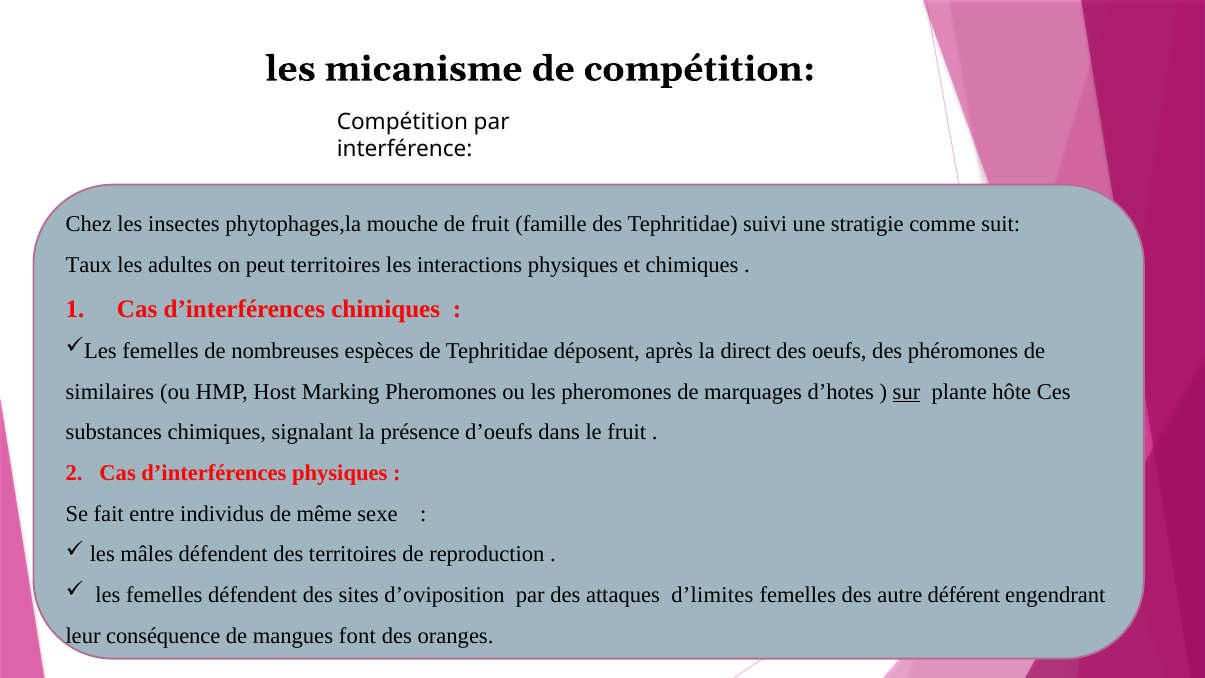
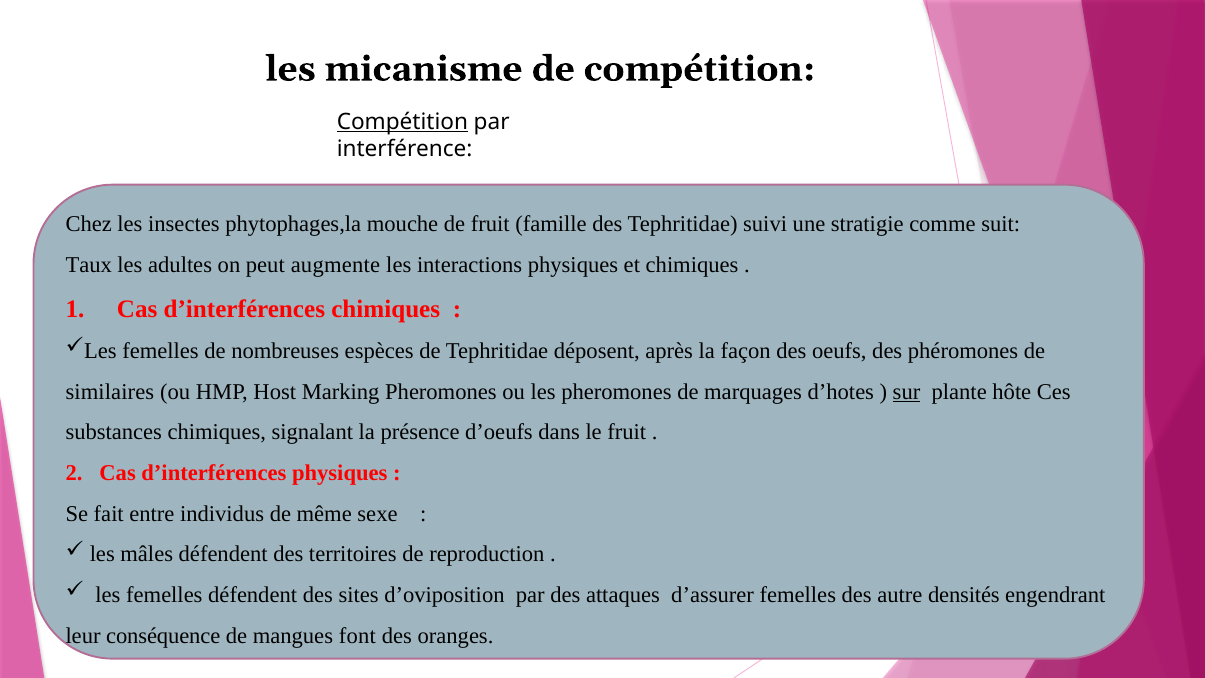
Compétition at (402, 122) underline: none -> present
peut territoires: territoires -> augmente
direct: direct -> façon
d’limites: d’limites -> d’assurer
déférent: déférent -> densités
